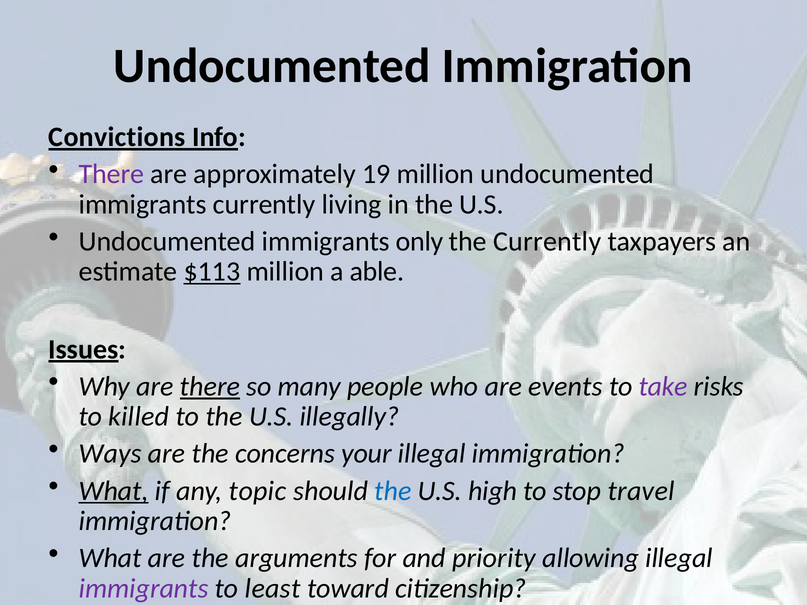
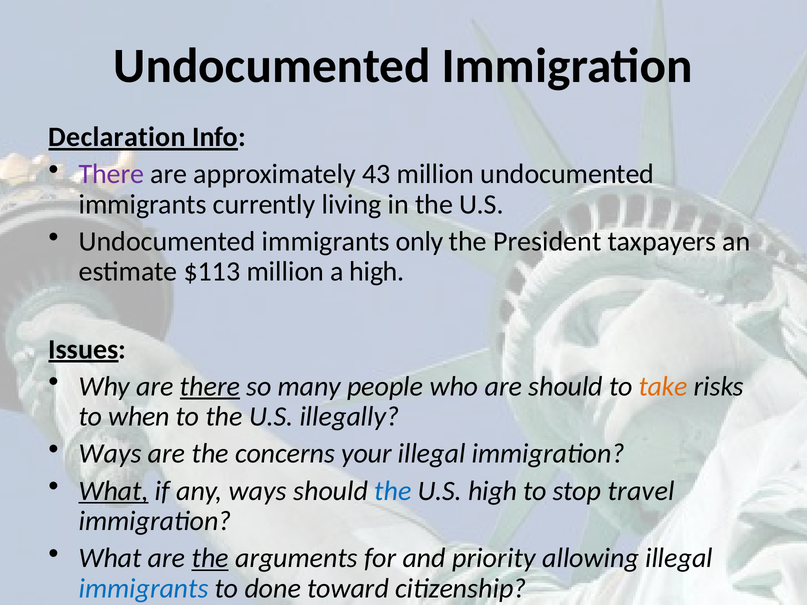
Convictions: Convictions -> Declaration
19: 19 -> 43
the Currently: Currently -> President
$113 underline: present -> none
a able: able -> high
are events: events -> should
take colour: purple -> orange
killed: killed -> when
any topic: topic -> ways
the at (210, 558) underline: none -> present
immigrants at (144, 589) colour: purple -> blue
least: least -> done
